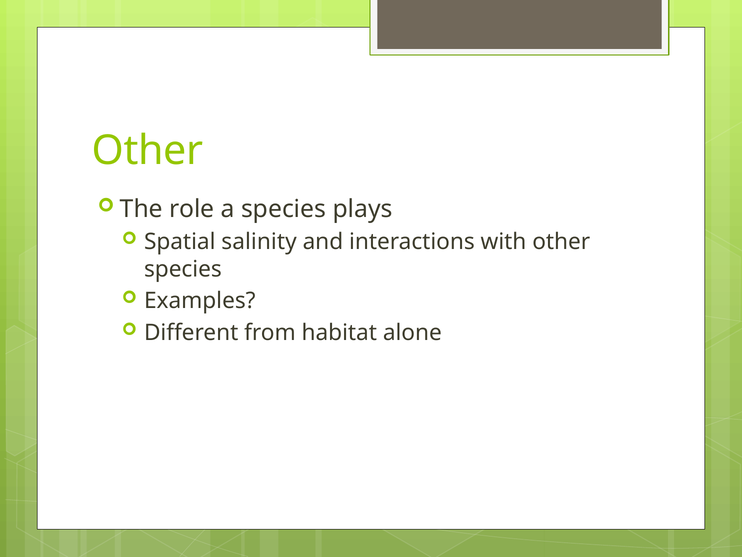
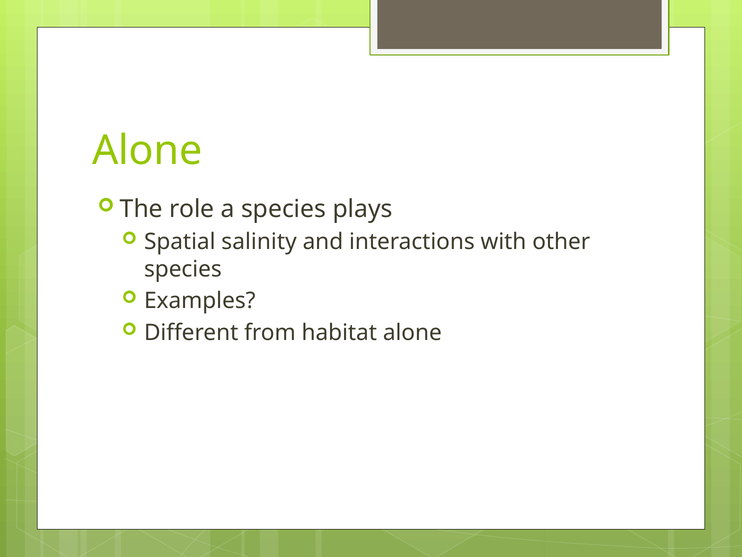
Other at (147, 151): Other -> Alone
